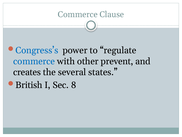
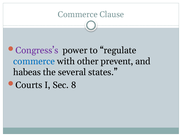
Congress’s colour: blue -> purple
creates: creates -> habeas
British: British -> Courts
